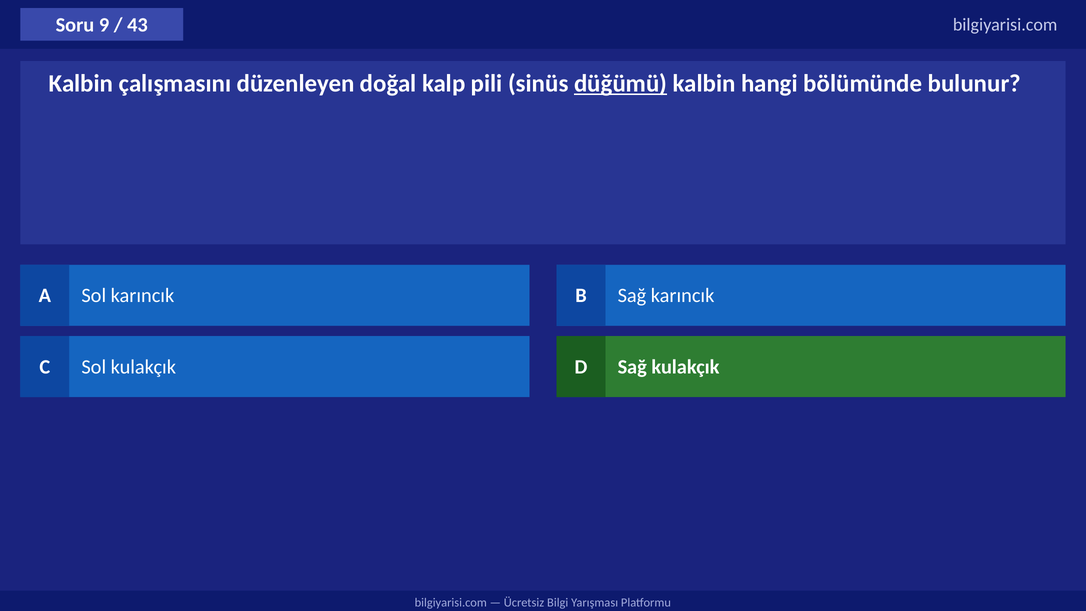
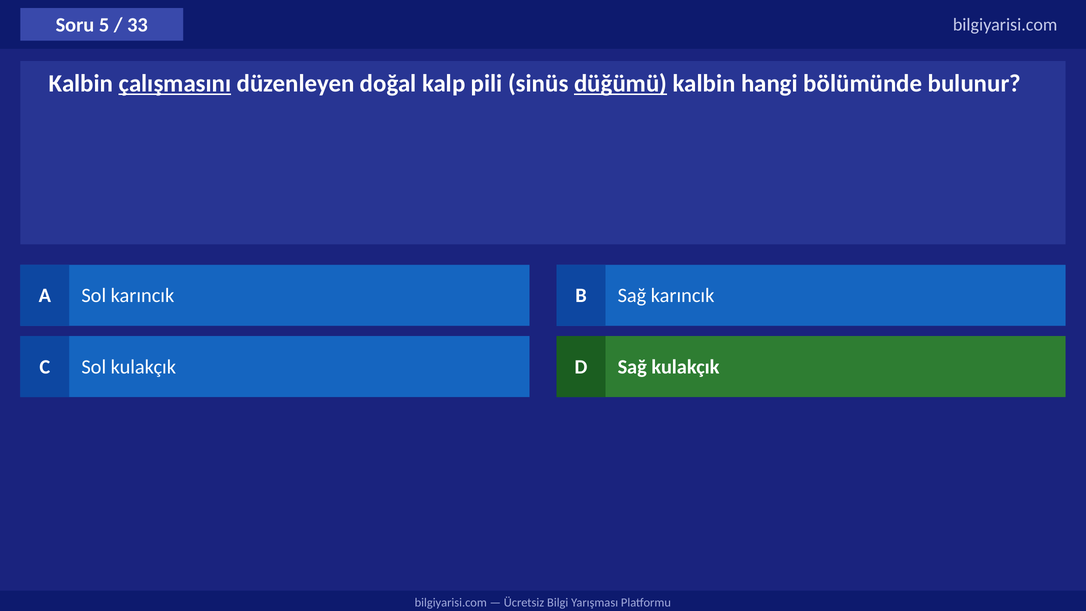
9: 9 -> 5
43: 43 -> 33
çalışmasını underline: none -> present
